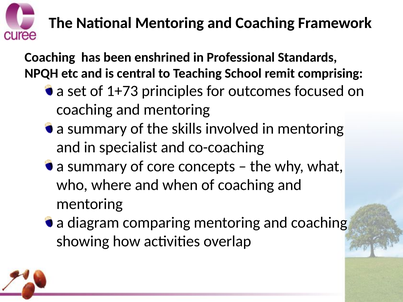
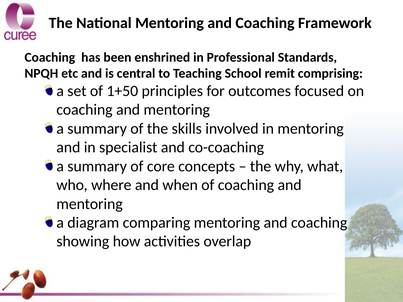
1+73: 1+73 -> 1+50
